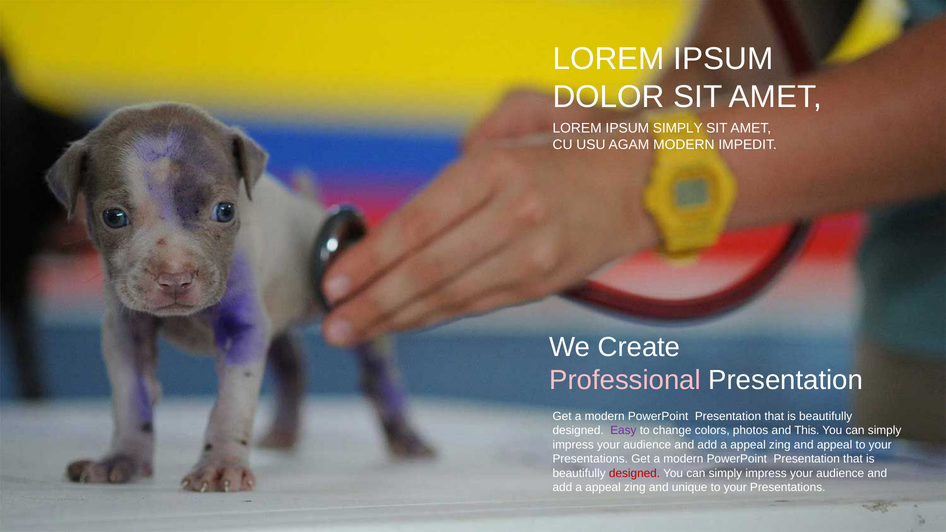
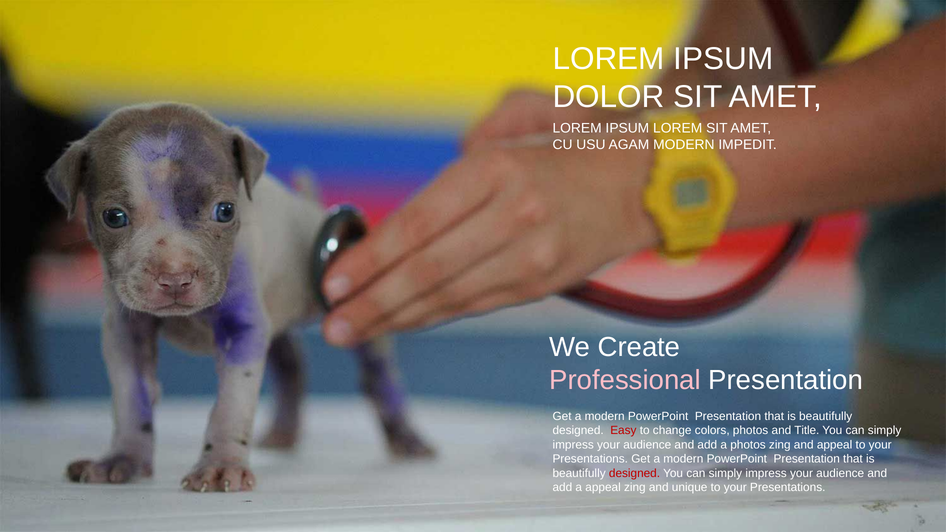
IPSUM SIMPLY: SIMPLY -> LOREM
Easy colour: purple -> red
This: This -> Title
appeal at (748, 445): appeal -> photos
